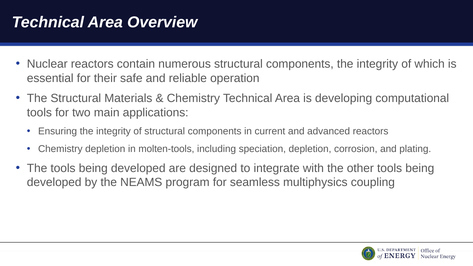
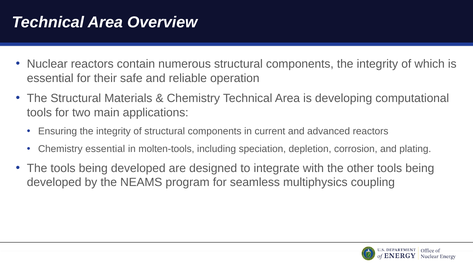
Chemistry depletion: depletion -> essential
